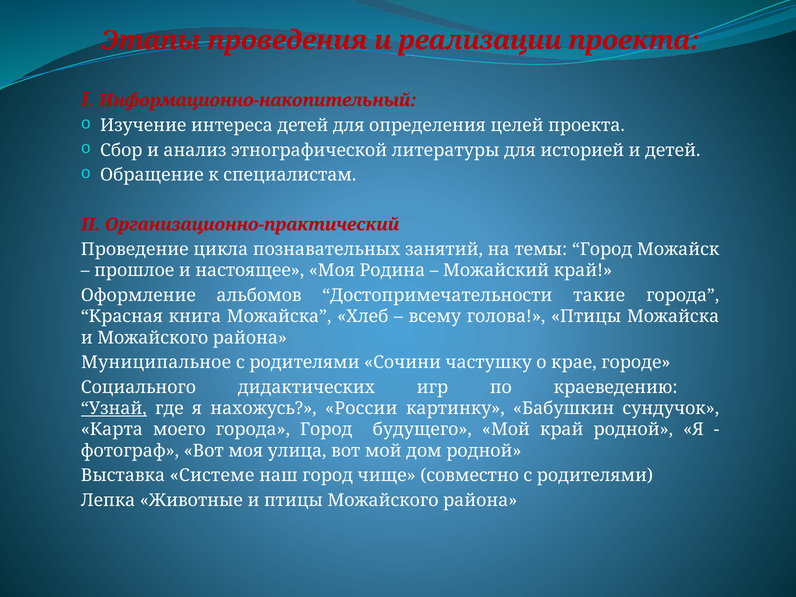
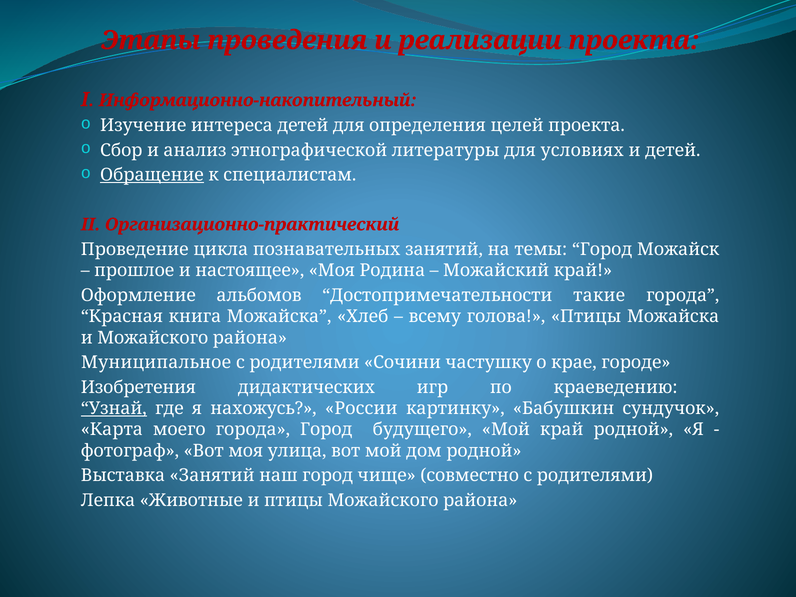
историей: историей -> условиях
Обращение underline: none -> present
Социального: Социального -> Изобретения
Выставка Системе: Системе -> Занятий
